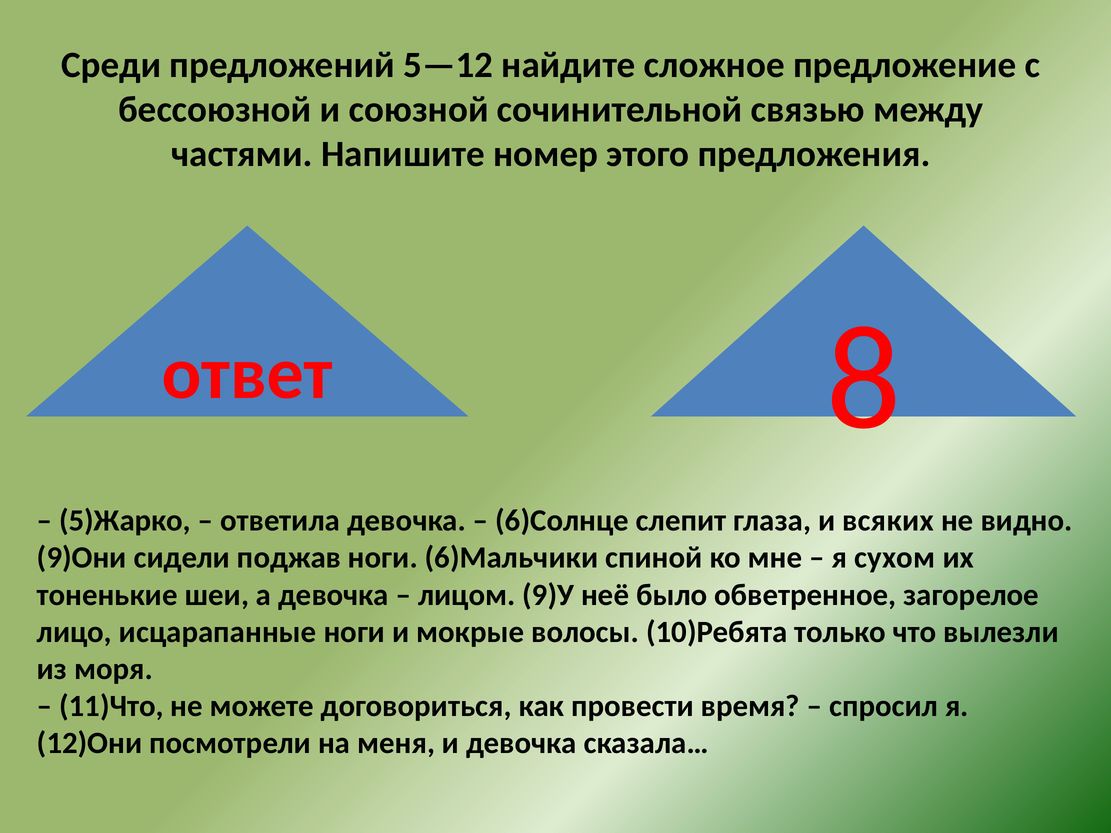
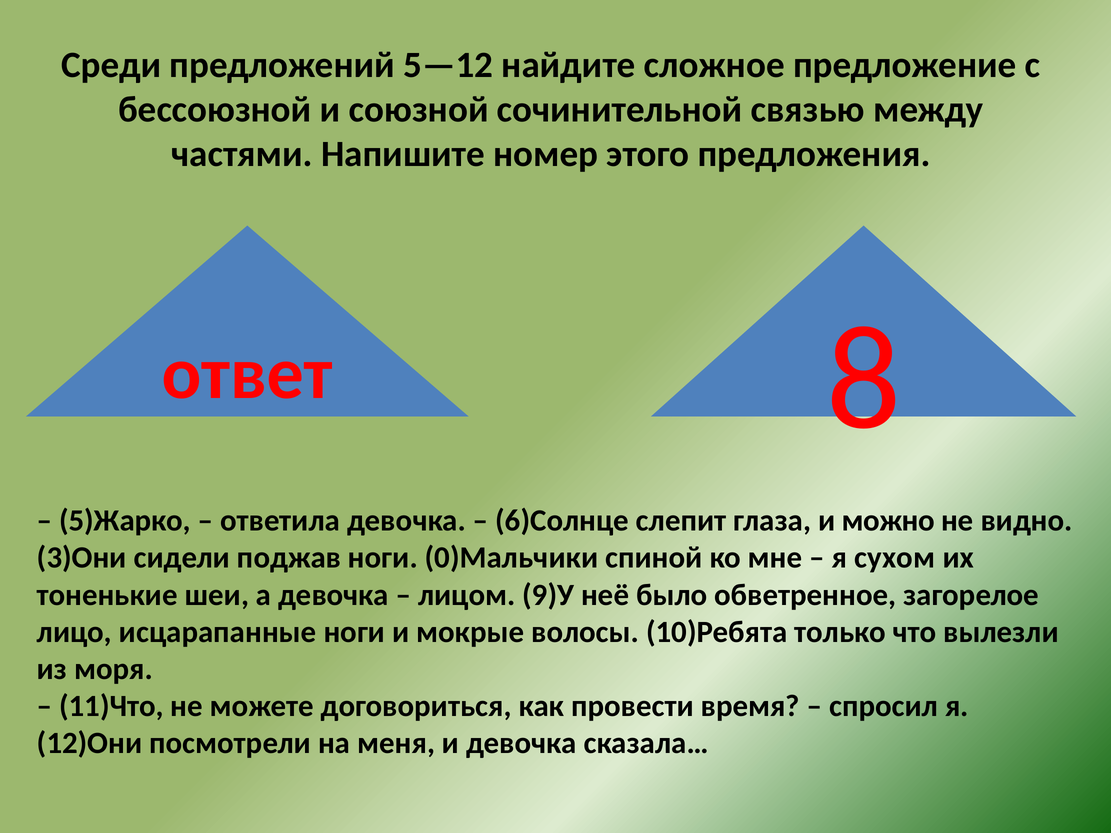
всяких: всяких -> можно
9)Они: 9)Они -> 3)Они
6)Мальчики: 6)Мальчики -> 0)Мальчики
